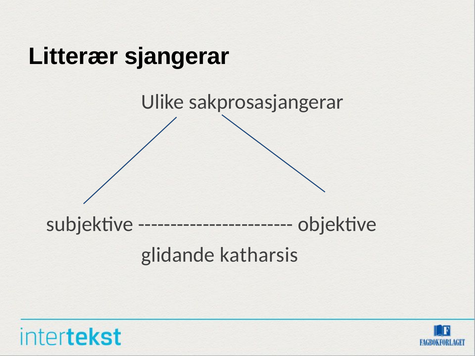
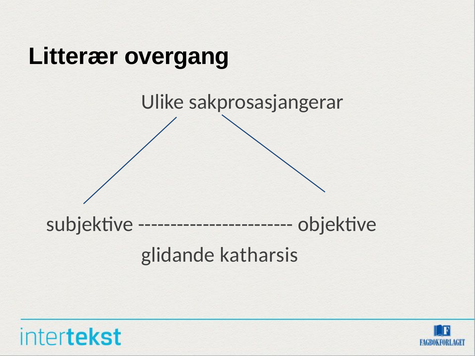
sjangerar: sjangerar -> overgang
